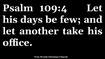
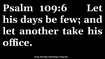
109:4: 109:4 -> 109:6
